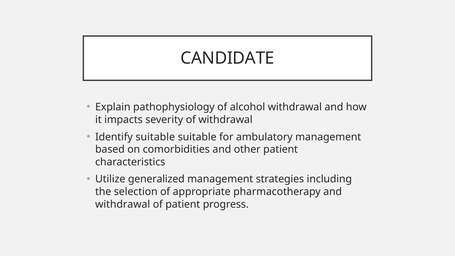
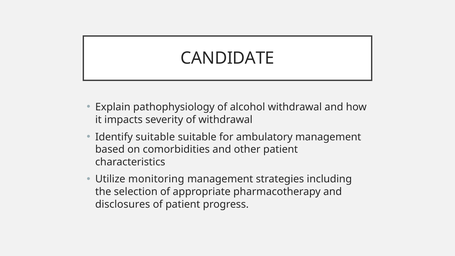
generalized: generalized -> monitoring
withdrawal at (123, 204): withdrawal -> disclosures
